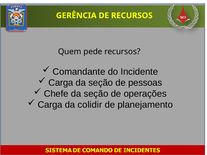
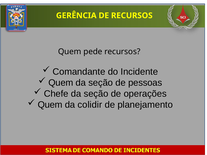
Carga at (61, 83): Carga -> Quem
Carga at (50, 105): Carga -> Quem
